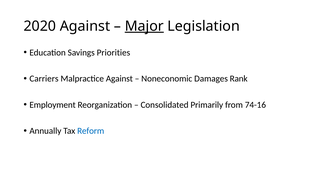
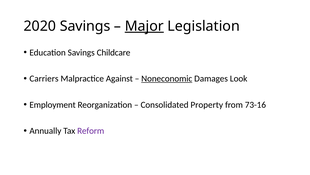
2020 Against: Against -> Savings
Priorities: Priorities -> Childcare
Noneconomic underline: none -> present
Rank: Rank -> Look
Primarily: Primarily -> Property
74-16: 74-16 -> 73-16
Reform colour: blue -> purple
